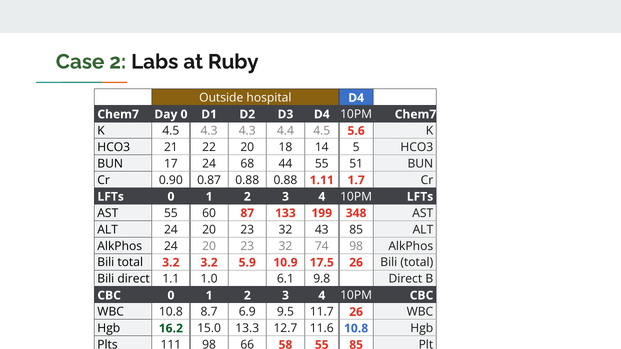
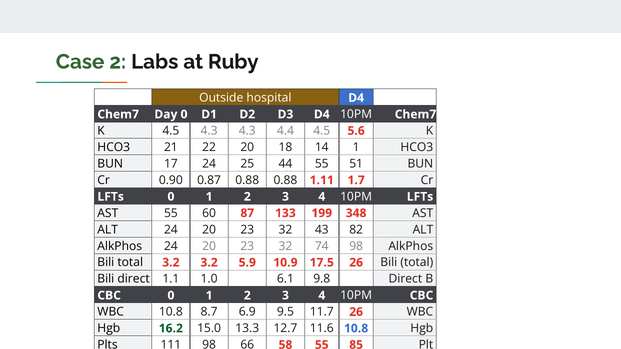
14 5: 5 -> 1
68: 68 -> 25
43 85: 85 -> 82
